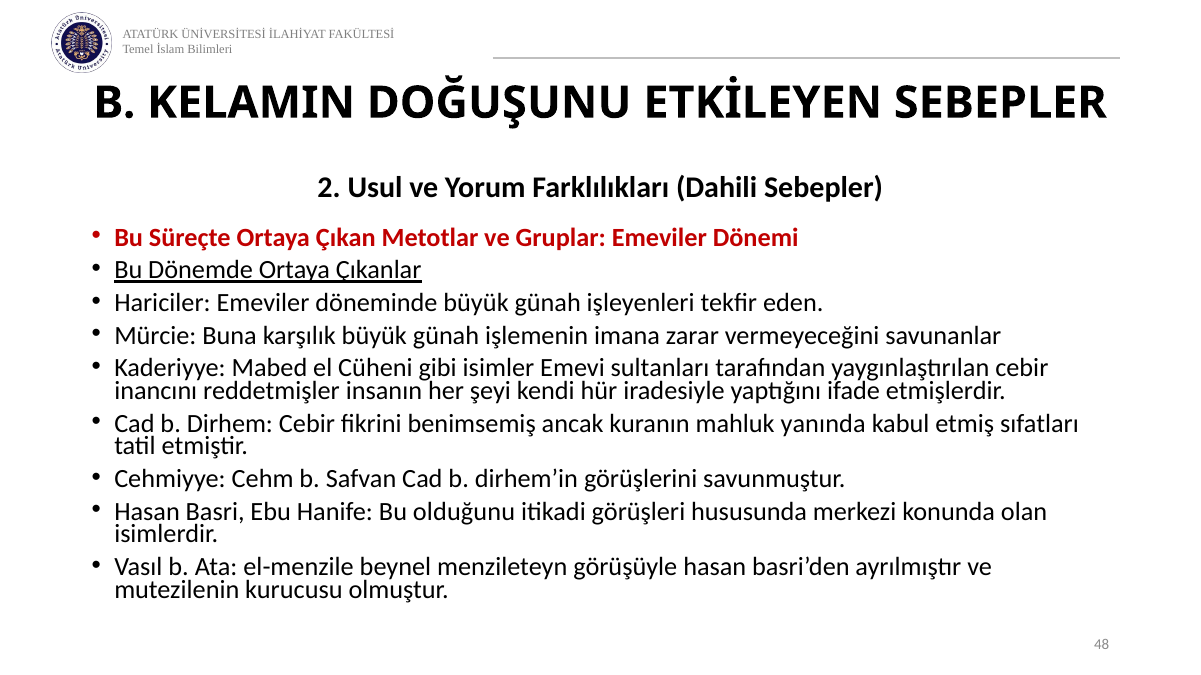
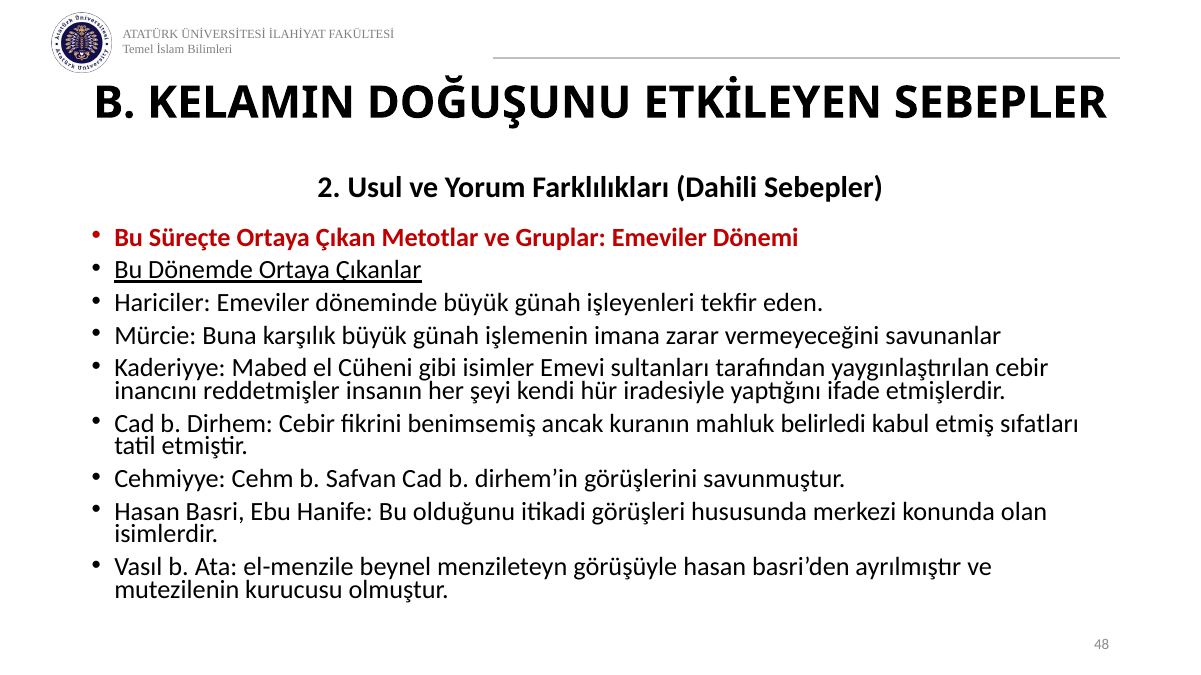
yanında: yanında -> belirledi
